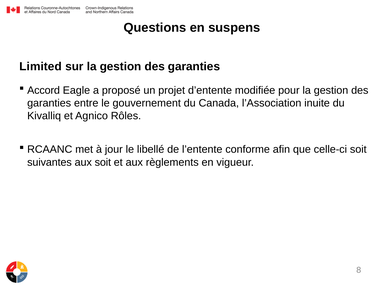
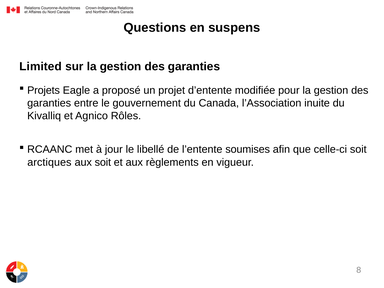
Accord: Accord -> Projets
conforme: conforme -> soumises
suivantes: suivantes -> arctiques
